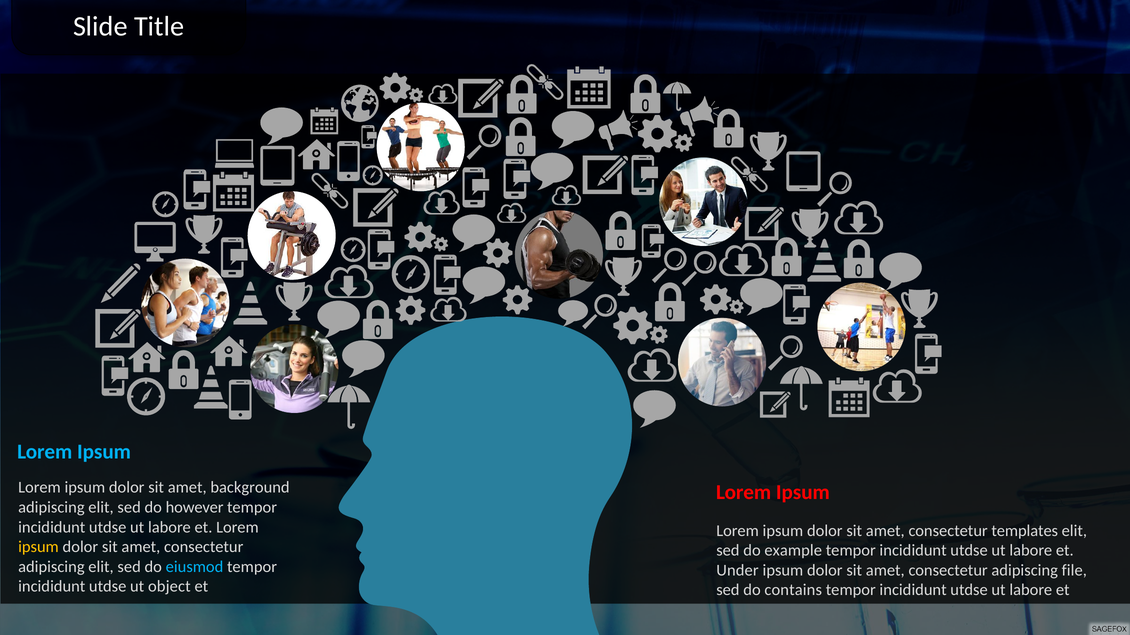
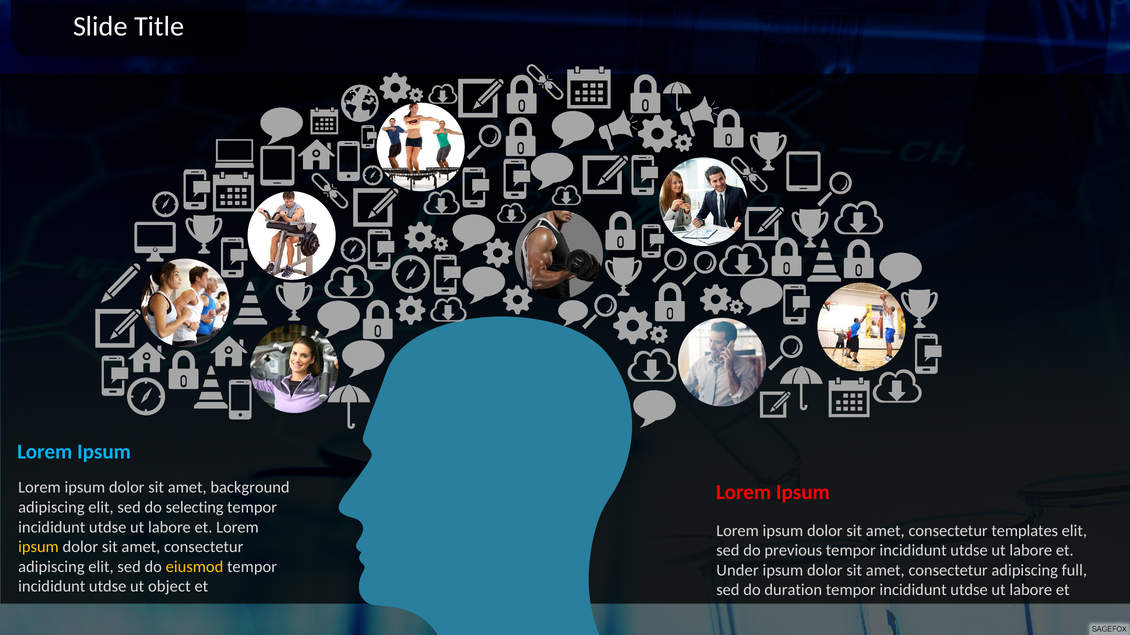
however: however -> selecting
example: example -> previous
eiusmod colour: light blue -> yellow
file: file -> full
contains: contains -> duration
